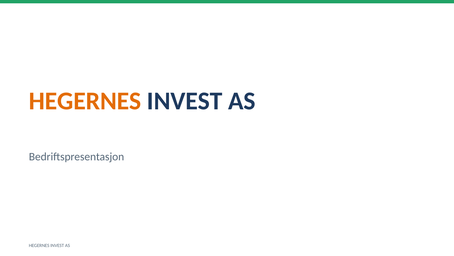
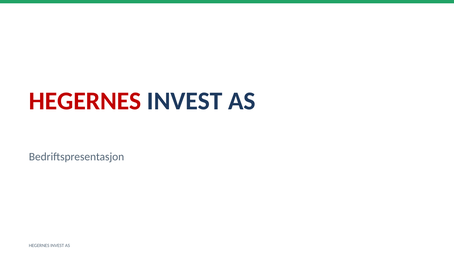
HEGERNES at (85, 101) colour: orange -> red
